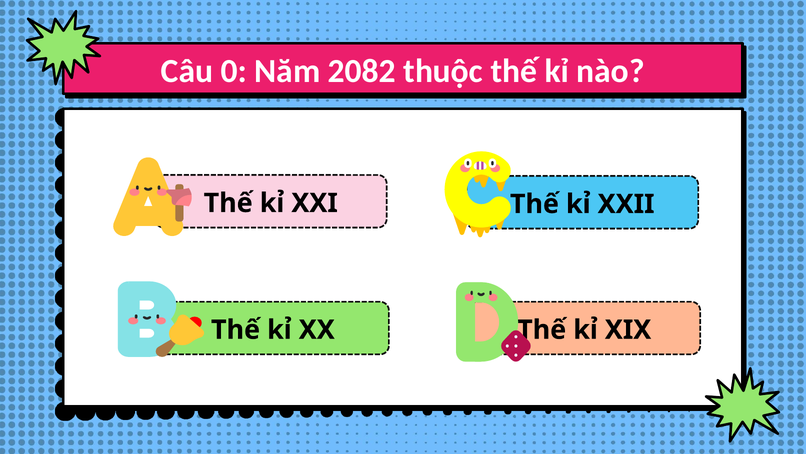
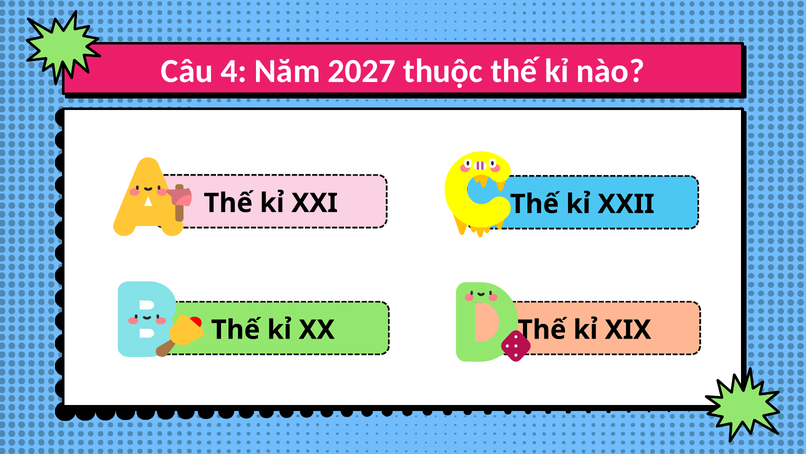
0: 0 -> 4
2082: 2082 -> 2027
